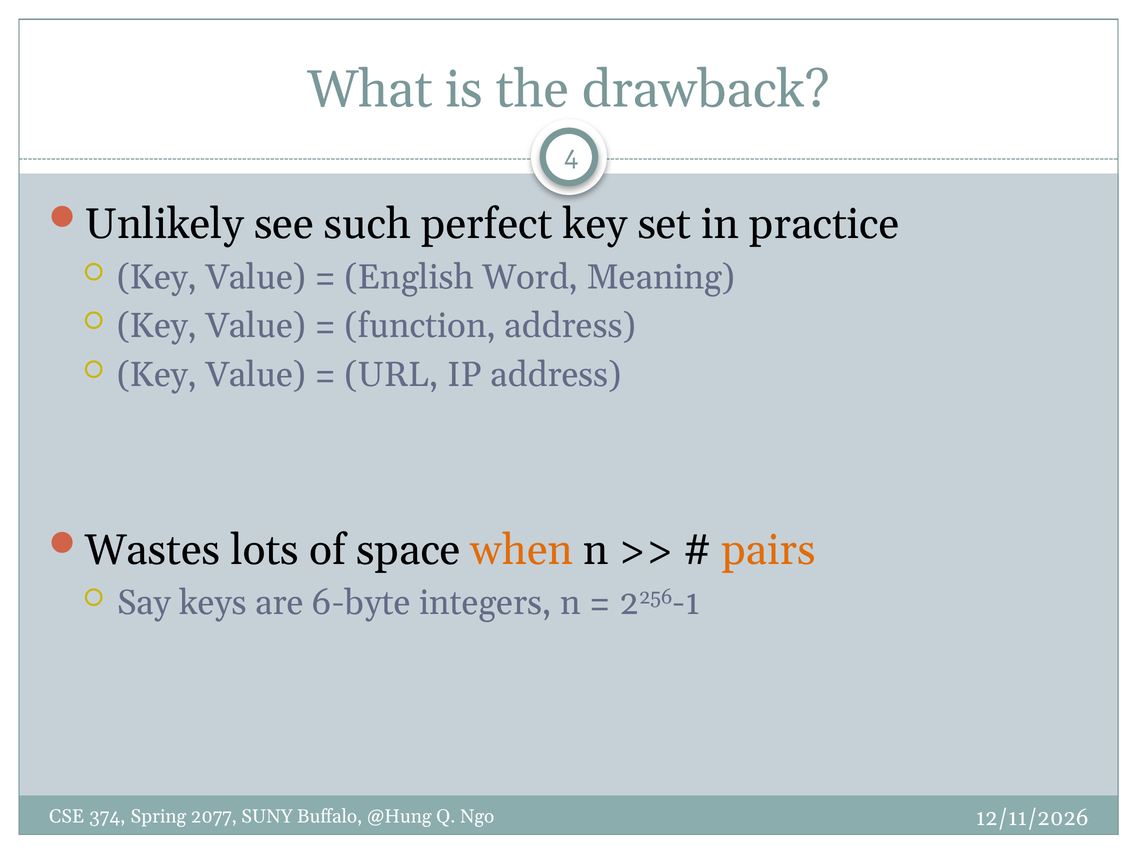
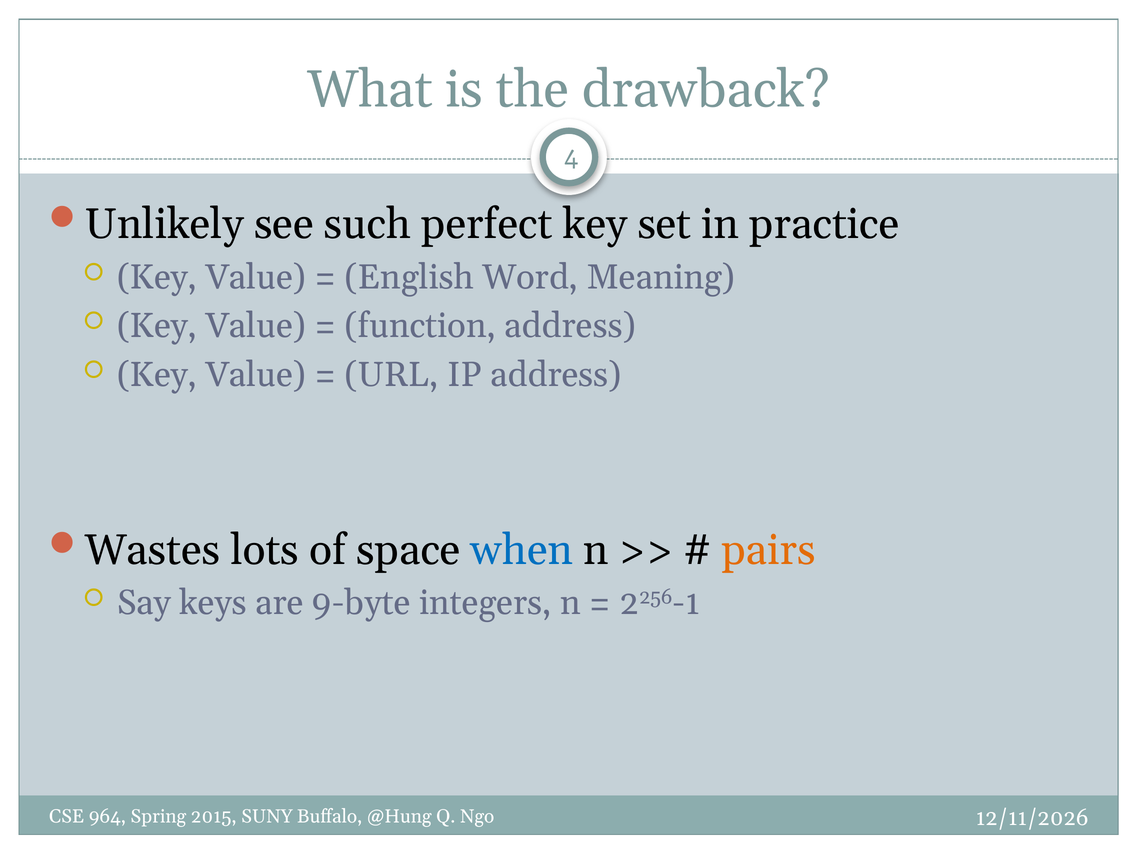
when colour: orange -> blue
6-byte: 6-byte -> 9-byte
374: 374 -> 964
2077: 2077 -> 2015
